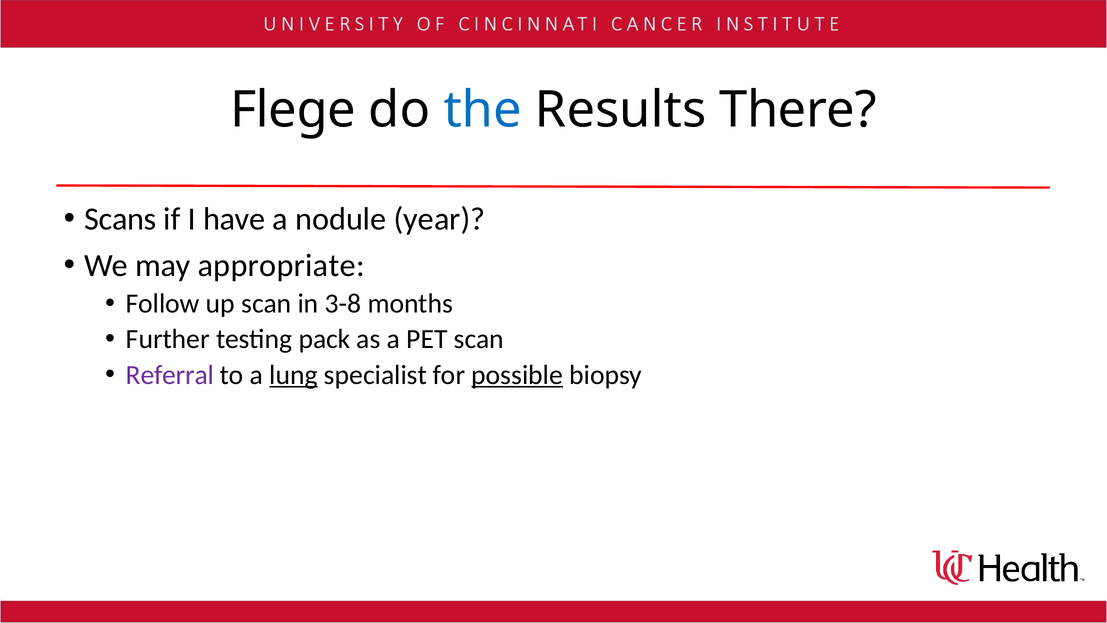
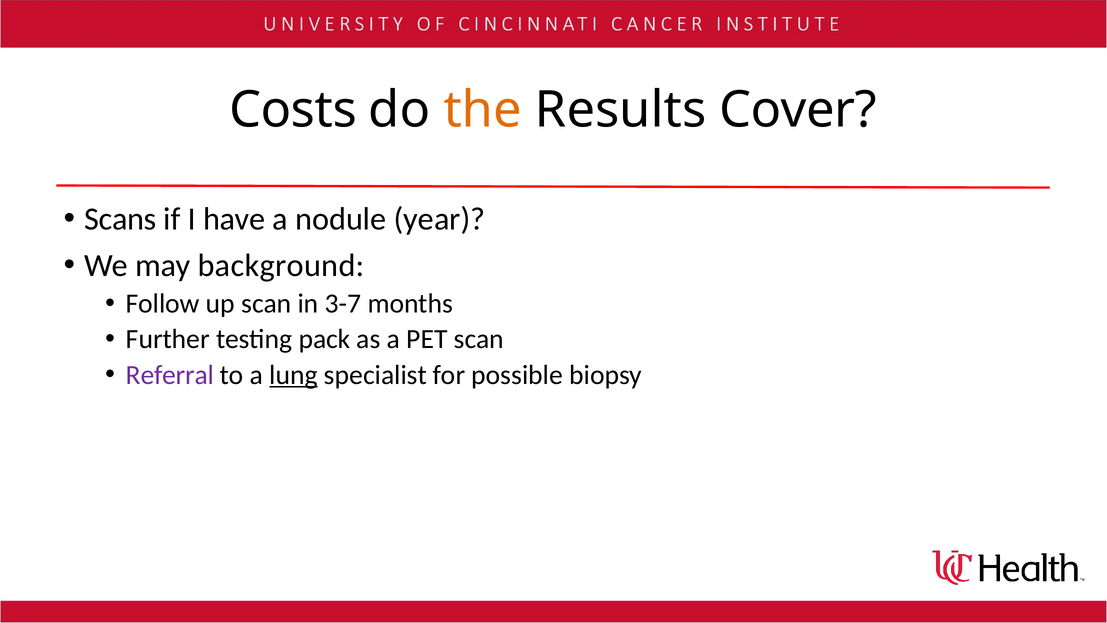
Flege: Flege -> Costs
the colour: blue -> orange
There: There -> Cover
appropriate: appropriate -> background
3-8: 3-8 -> 3-7
possible underline: present -> none
